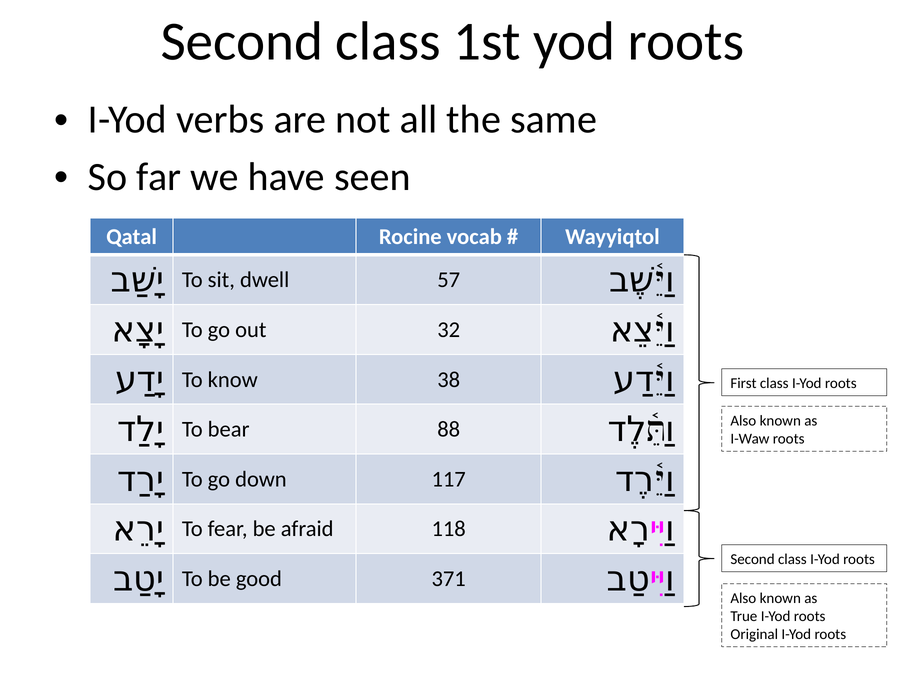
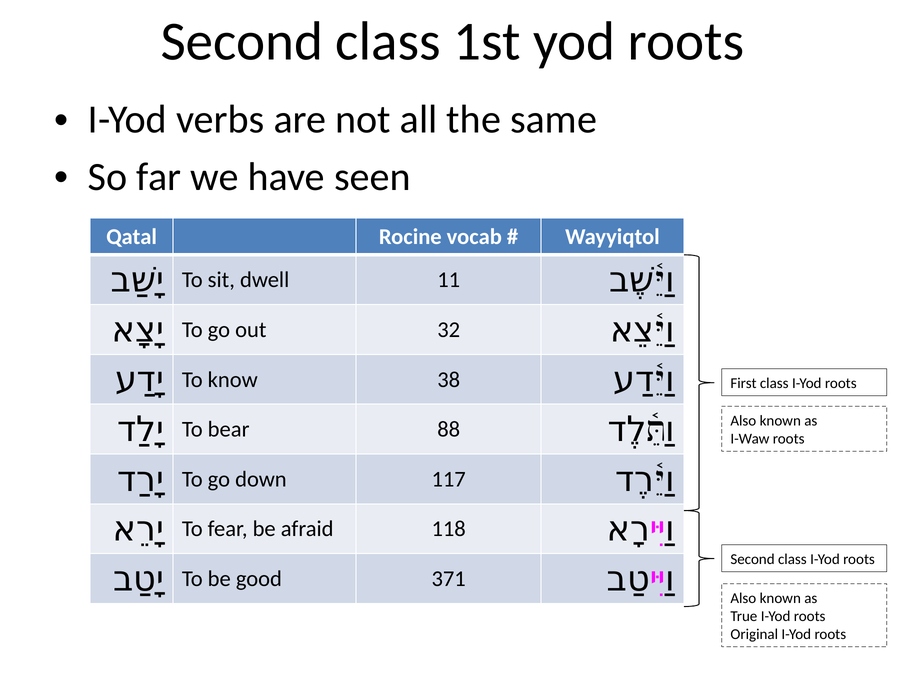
57: 57 -> 11
